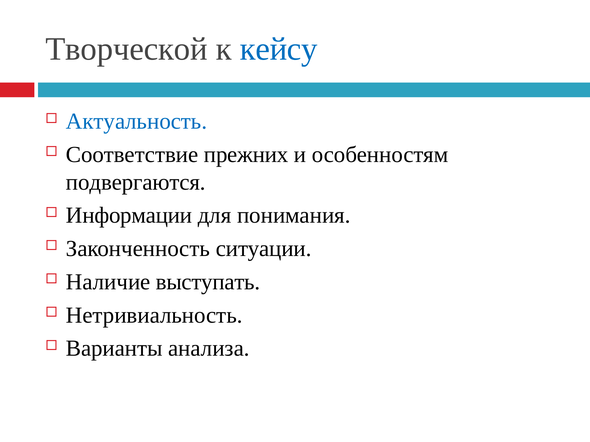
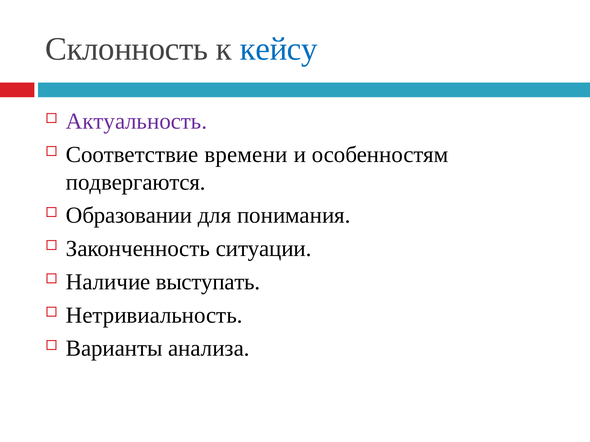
Творческой: Творческой -> Склонность
Актуальность colour: blue -> purple
прежних: прежних -> времени
Информации: Информации -> Образовании
